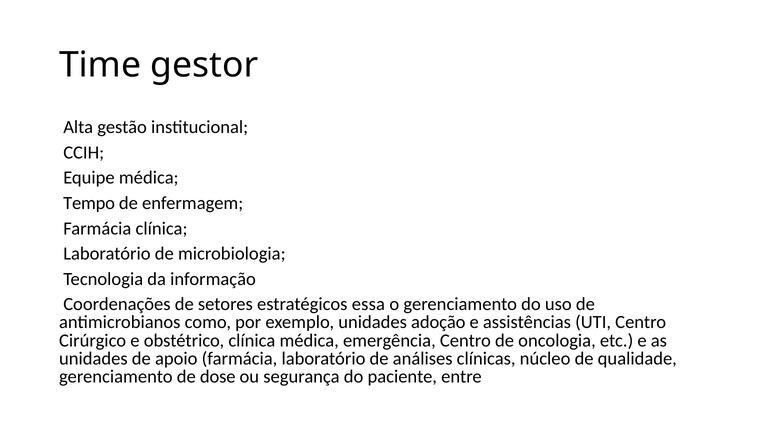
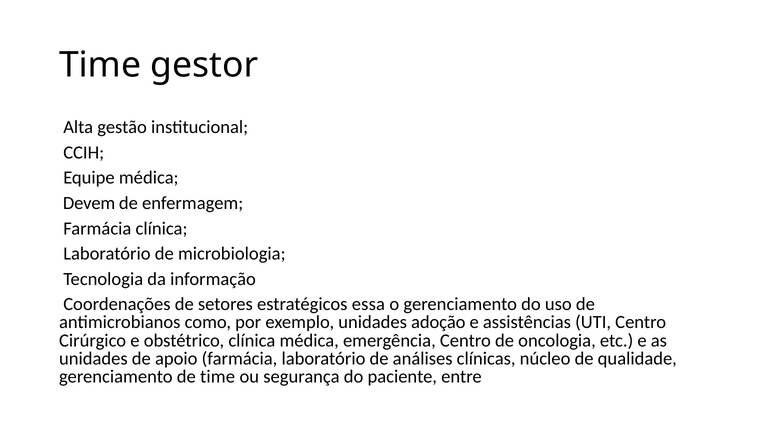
Tempo: Tempo -> Devem
de dose: dose -> time
